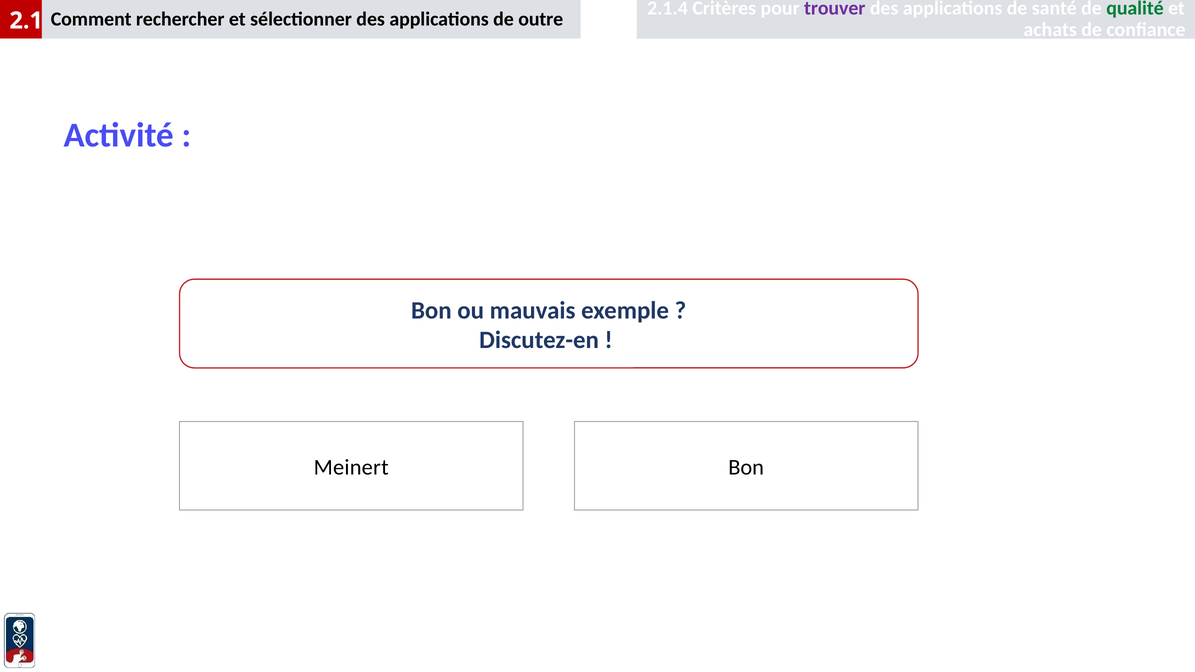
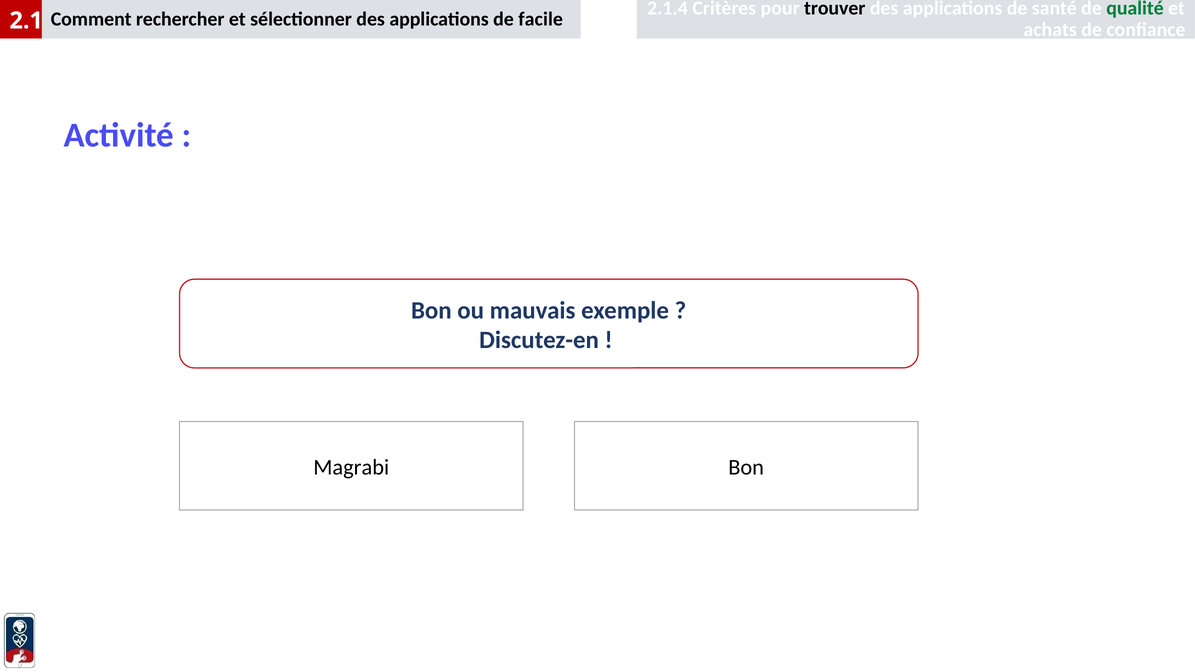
trouver colour: purple -> black
outre: outre -> facile
Meinert: Meinert -> Magrabi
